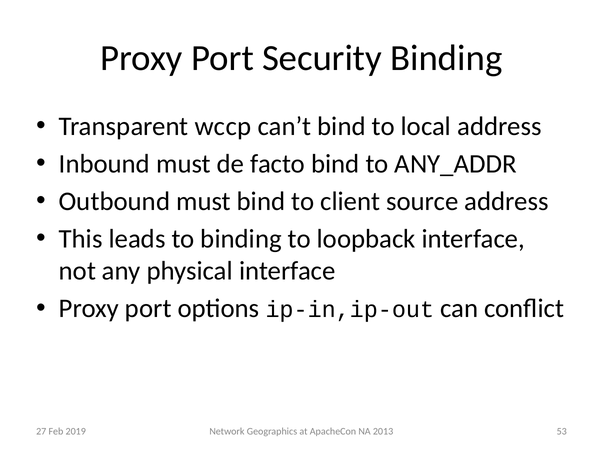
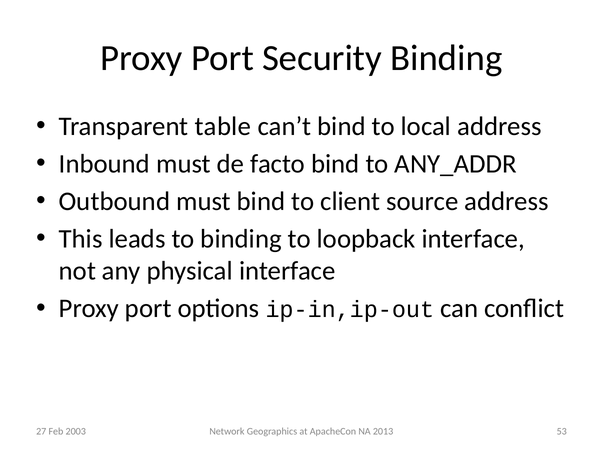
wccp: wccp -> table
2019: 2019 -> 2003
